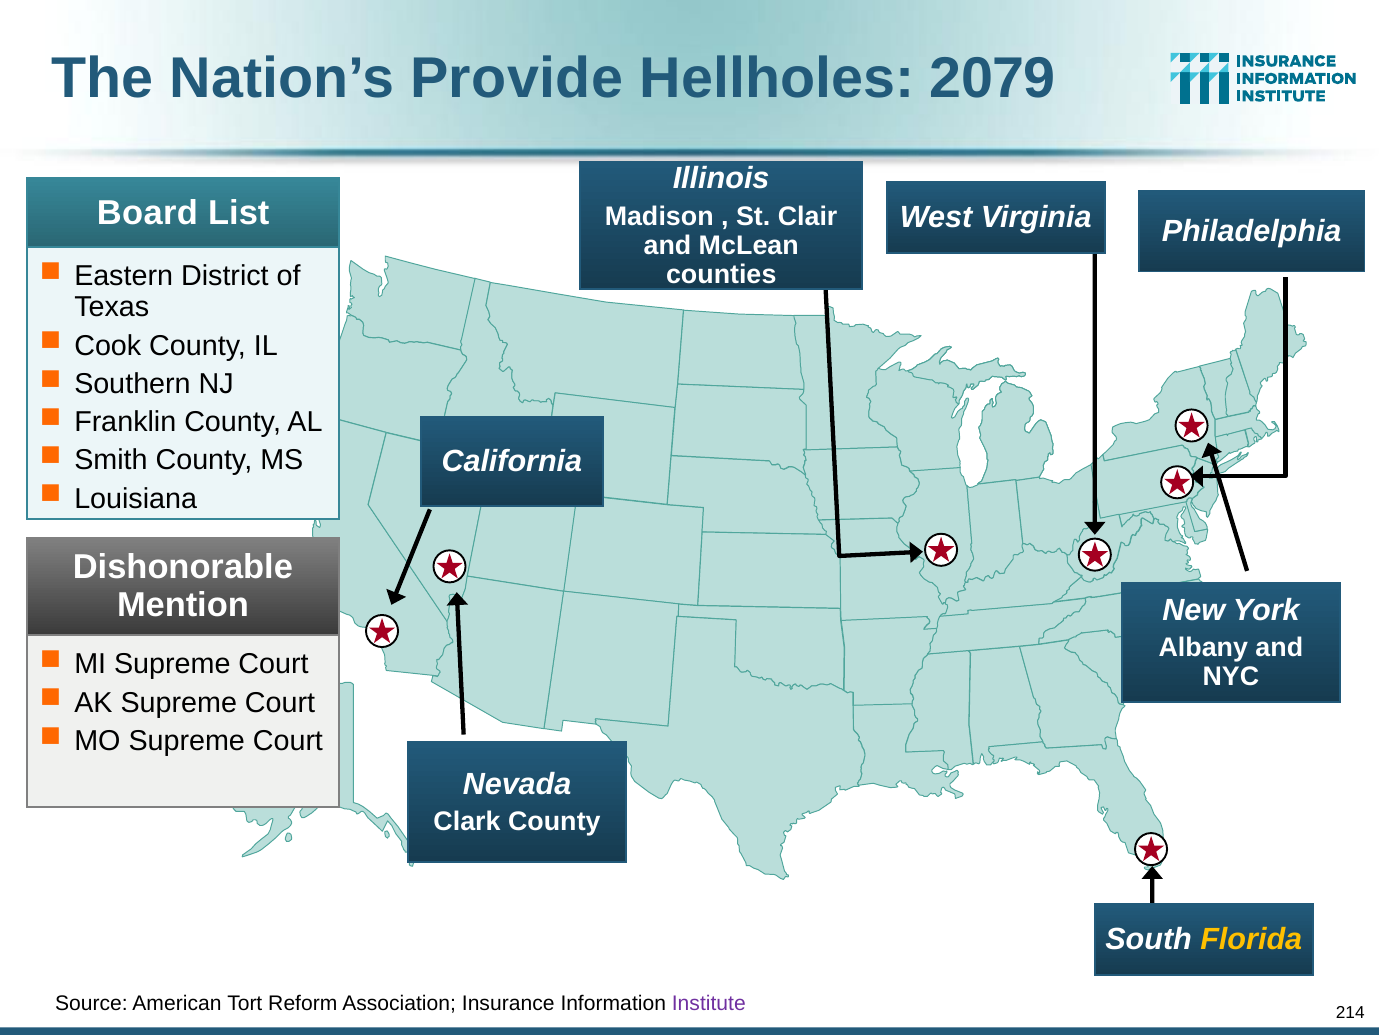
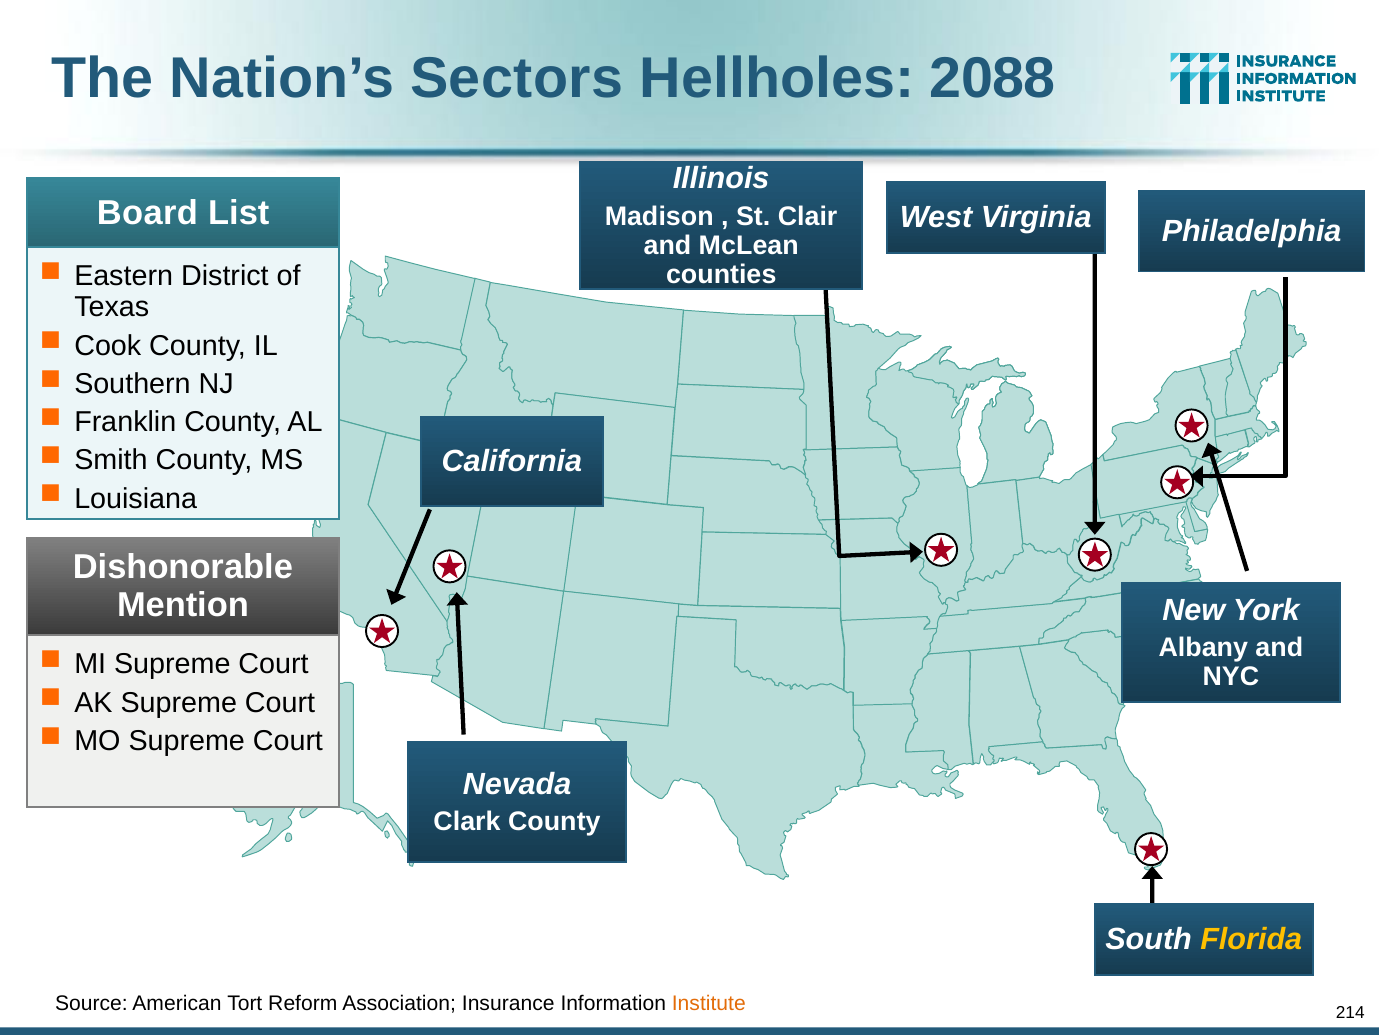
Provide: Provide -> Sectors
2079: 2079 -> 2088
Institute colour: purple -> orange
